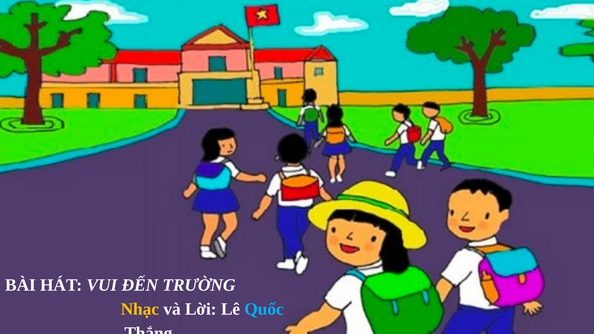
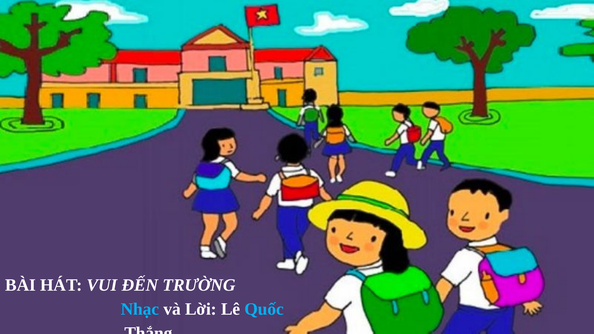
Nhạc colour: yellow -> light blue
